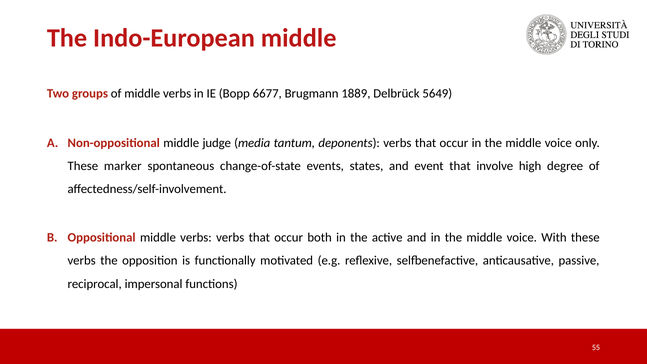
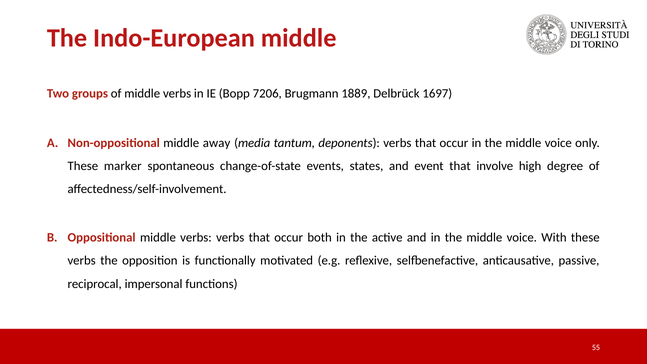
6677: 6677 -> 7206
5649: 5649 -> 1697
judge: judge -> away
